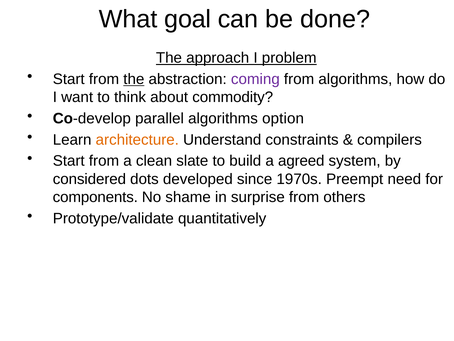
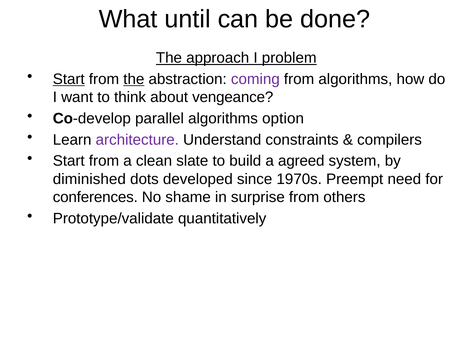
goal: goal -> until
Start at (69, 79) underline: none -> present
commodity: commodity -> vengeance
architecture colour: orange -> purple
considered: considered -> diminished
components: components -> conferences
